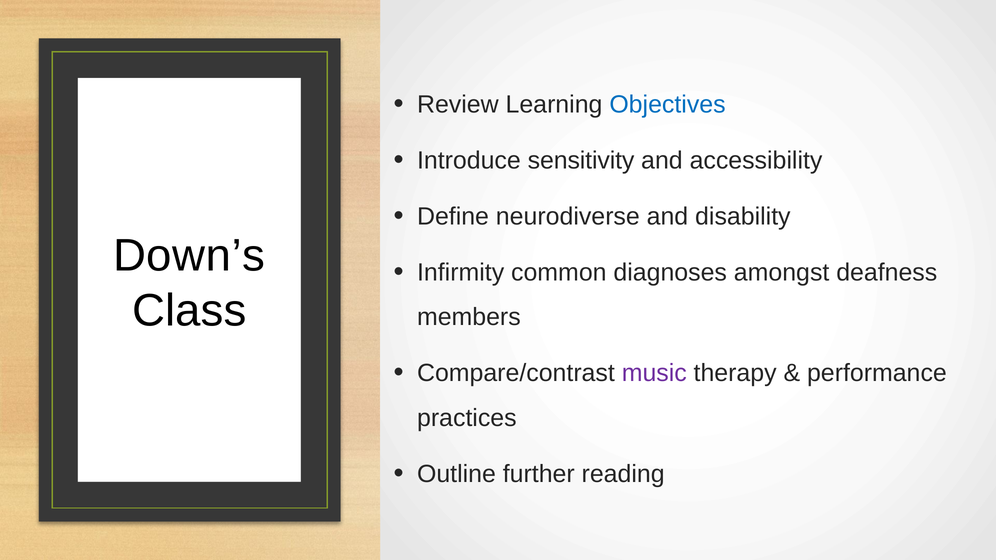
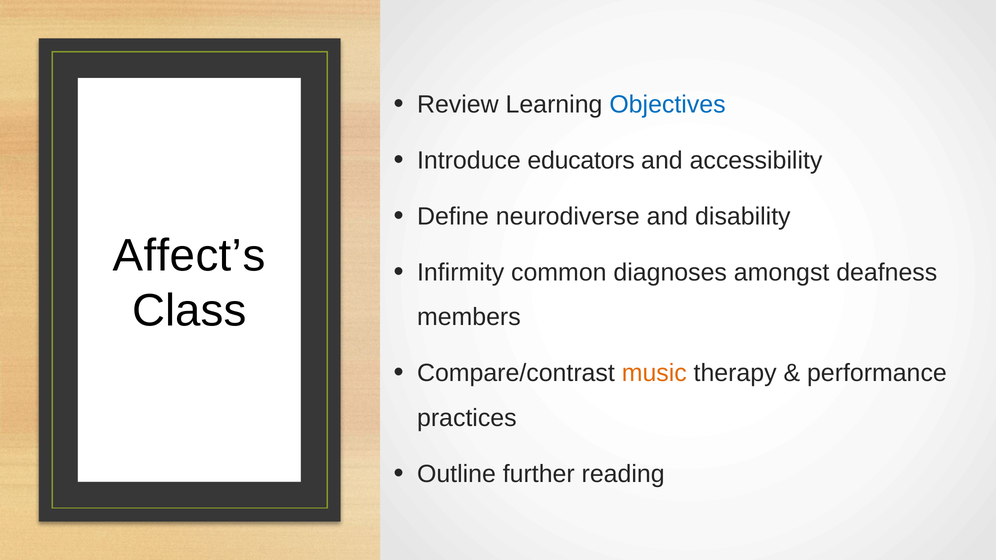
sensitivity: sensitivity -> educators
Down’s: Down’s -> Affect’s
music colour: purple -> orange
